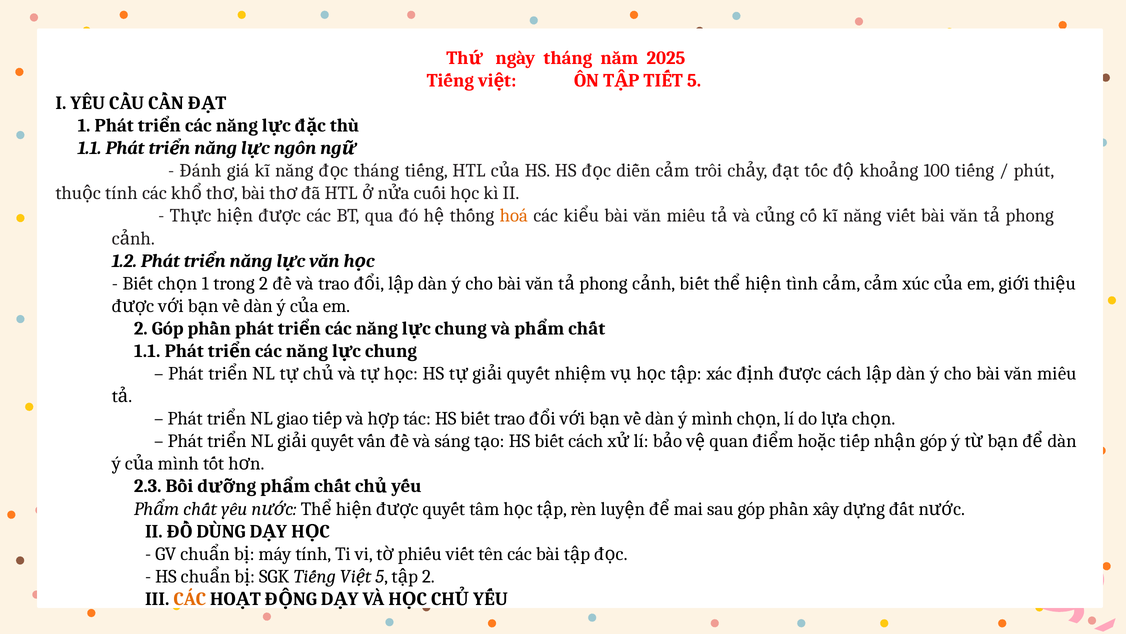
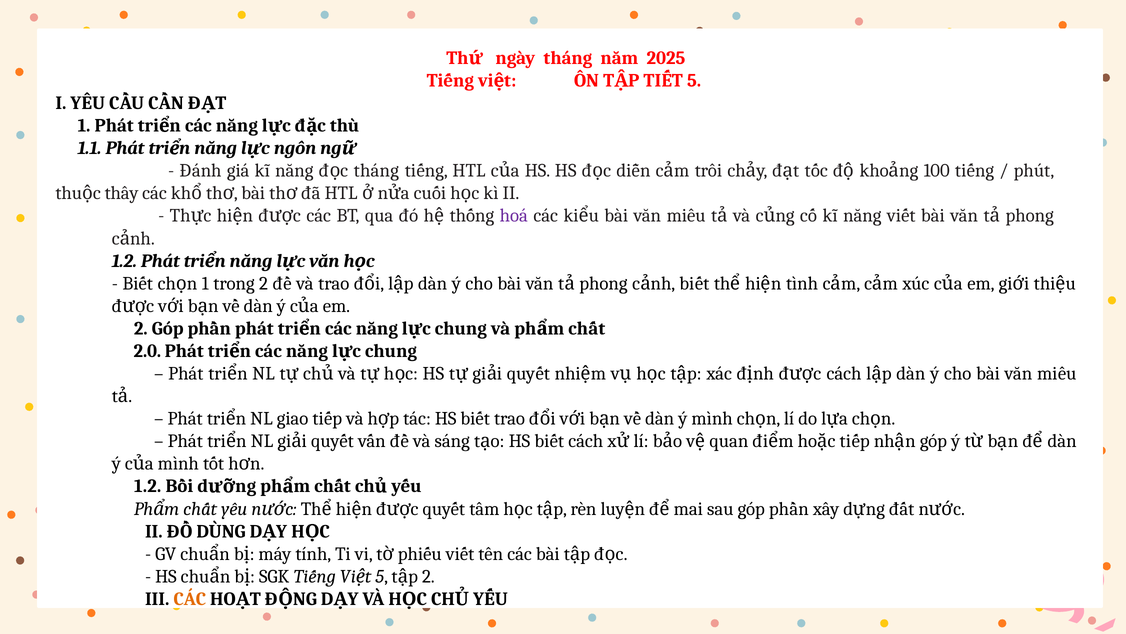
tính at (121, 193): tính -> thấy
hoá colour: orange -> purple
1.1 at (147, 351): 1.1 -> 2.0
2.3 at (148, 486): 2.3 -> 1.2
